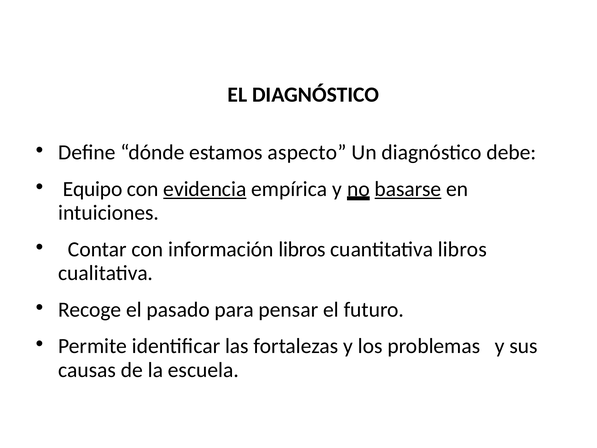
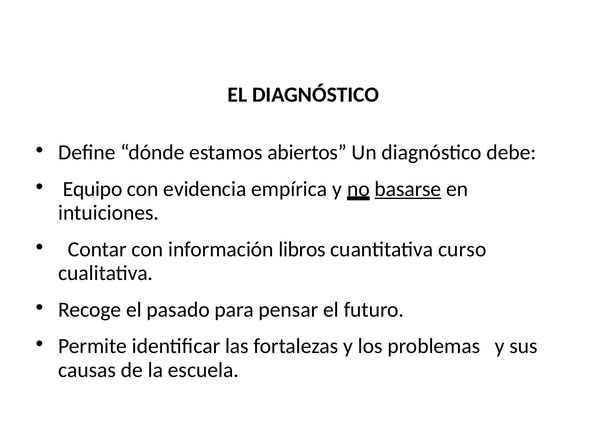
aspecto: aspecto -> abiertos
evidencia underline: present -> none
cuantitativa libros: libros -> curso
